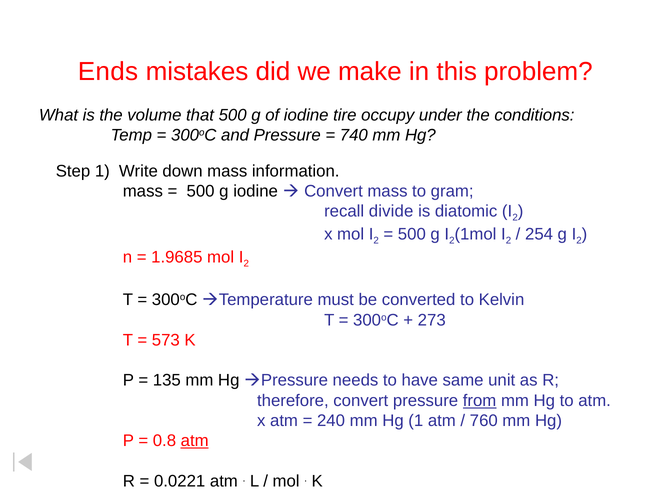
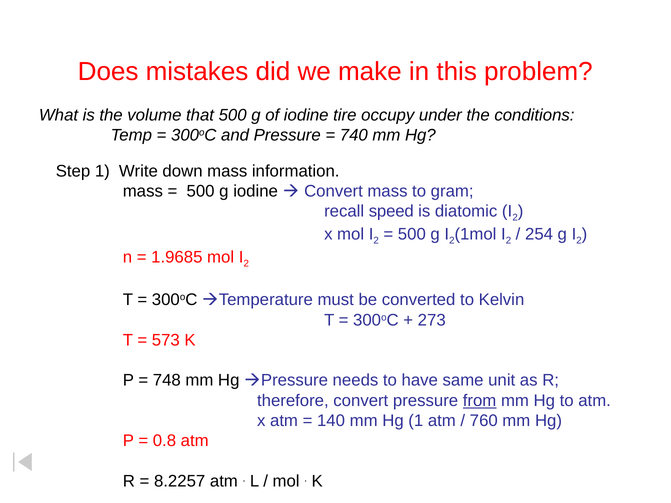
Ends: Ends -> Does
divide: divide -> speed
135: 135 -> 748
240: 240 -> 140
atm at (195, 441) underline: present -> none
0.0221: 0.0221 -> 8.2257
